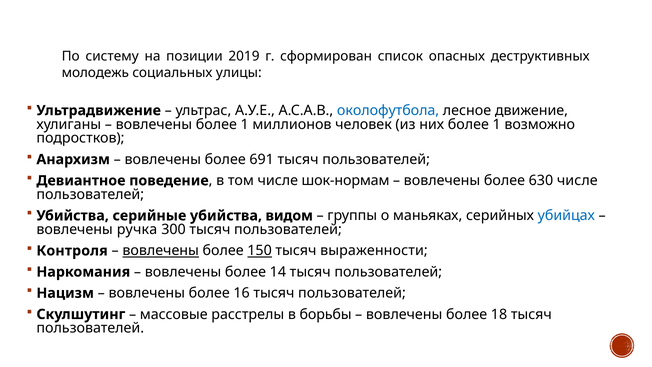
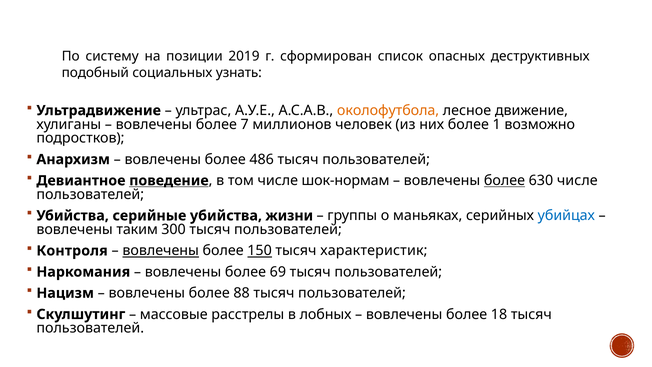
молодежь: молодежь -> подобный
улицы: улицы -> узнать
околофутбола colour: blue -> orange
вовлечены более 1: 1 -> 7
691: 691 -> 486
поведение underline: none -> present
более at (504, 180) underline: none -> present
видом: видом -> жизни
ручка: ручка -> таким
выраженности: выраженности -> характеристик
14: 14 -> 69
16: 16 -> 88
борьбы: борьбы -> лобных
